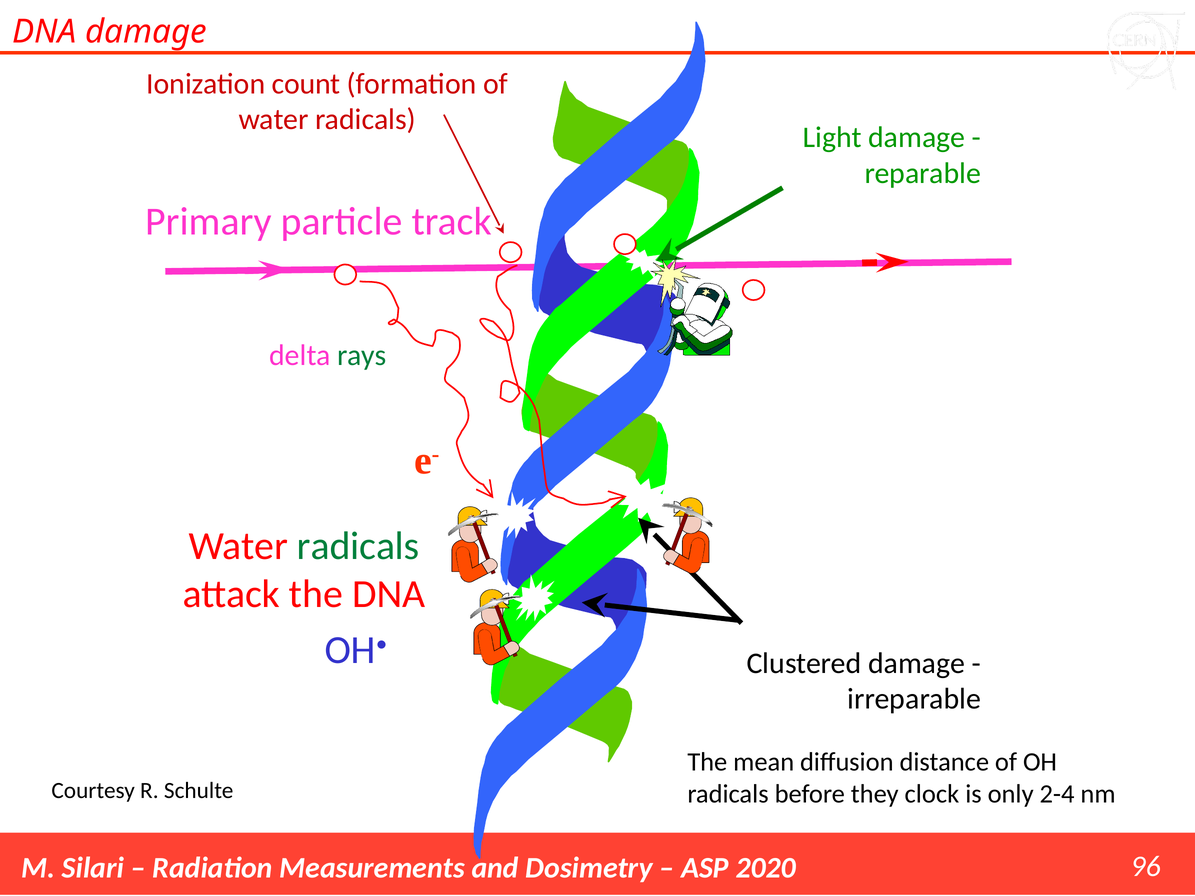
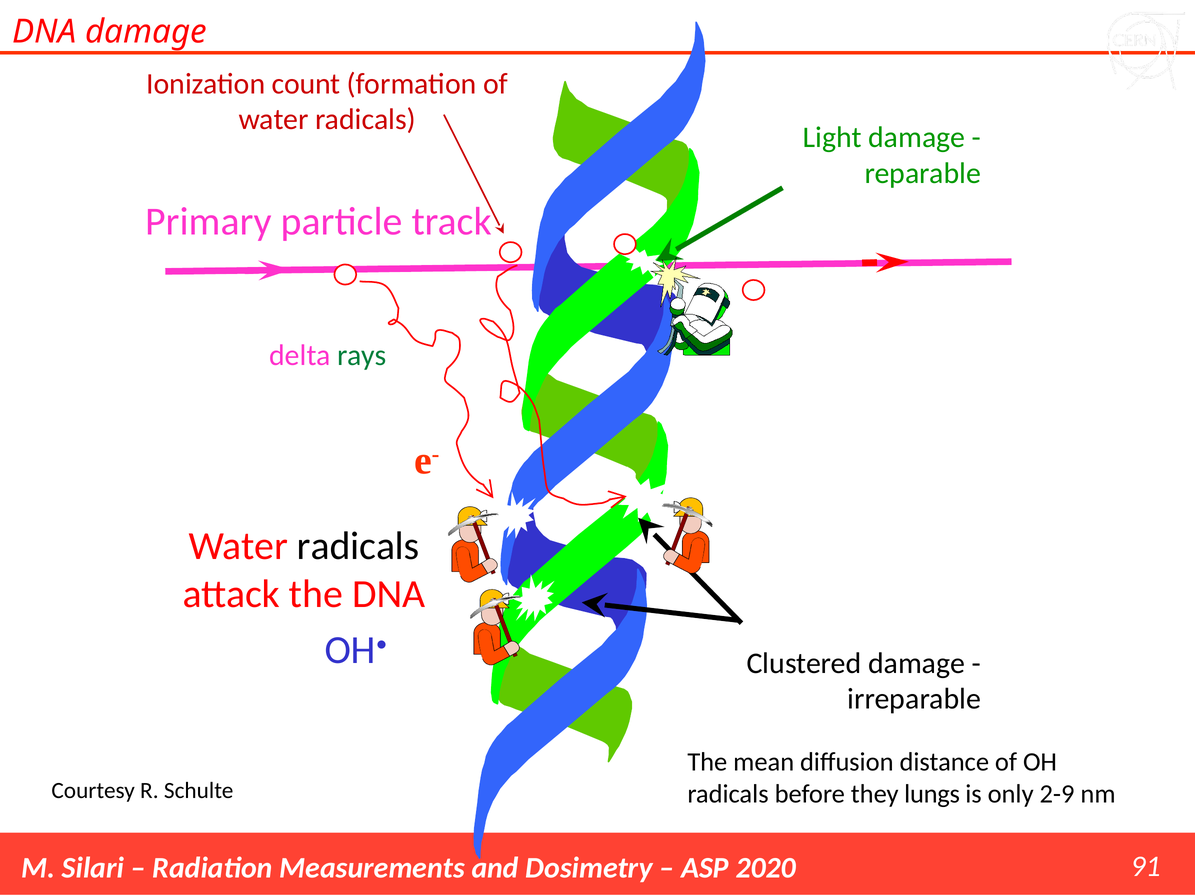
radicals at (358, 546) colour: green -> black
clock: clock -> lungs
2-4: 2-4 -> 2-9
96: 96 -> 91
